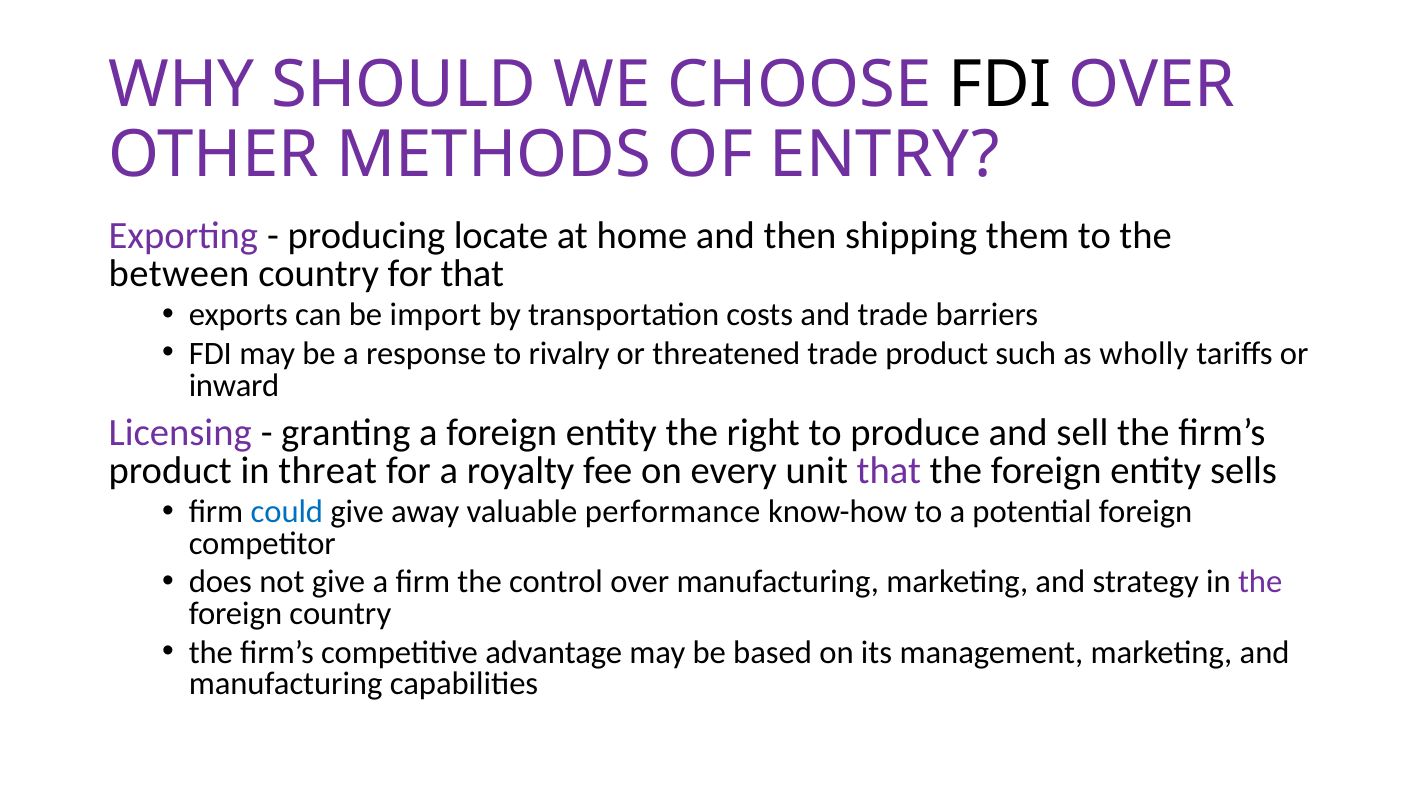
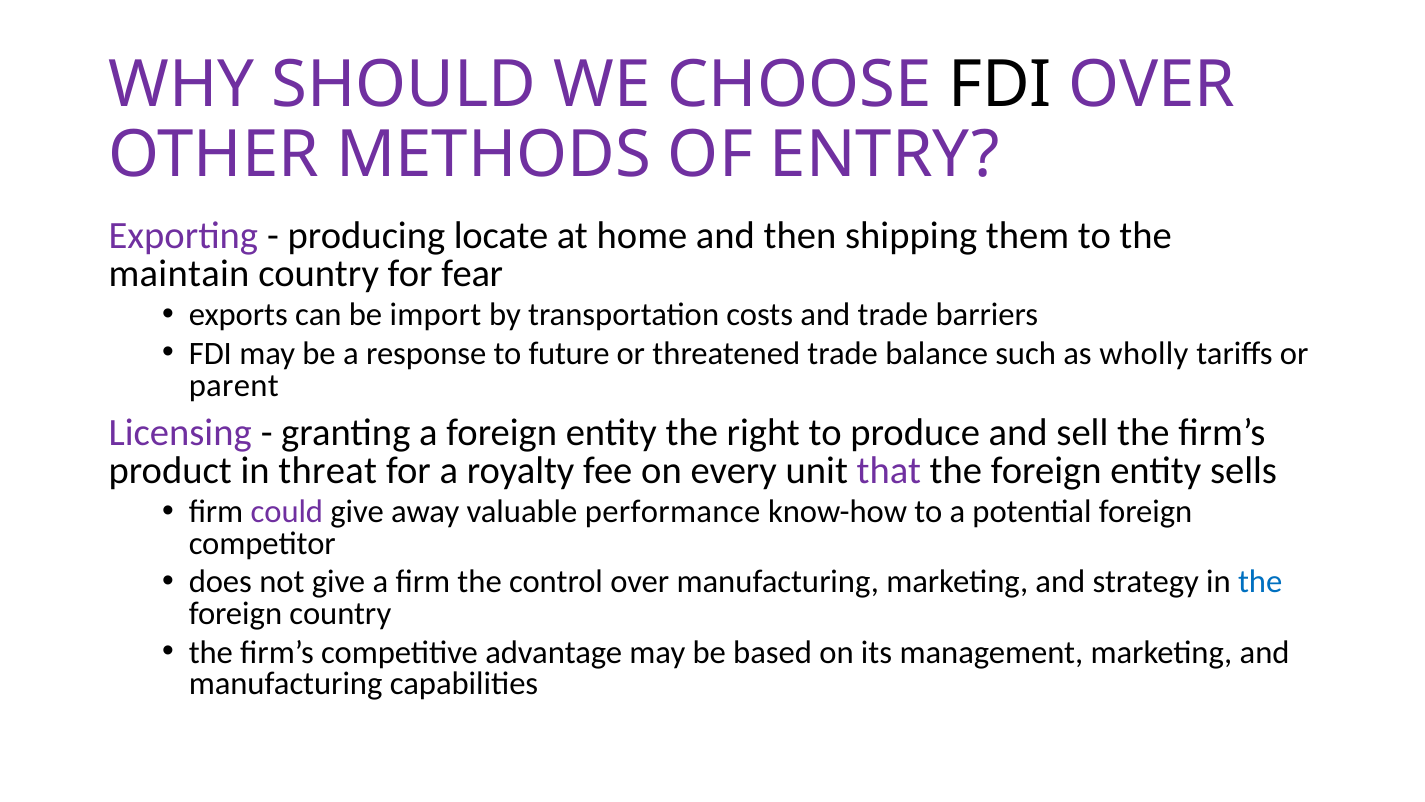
between: between -> maintain
for that: that -> fear
rivalry: rivalry -> future
trade product: product -> balance
inward: inward -> parent
could colour: blue -> purple
the at (1260, 582) colour: purple -> blue
